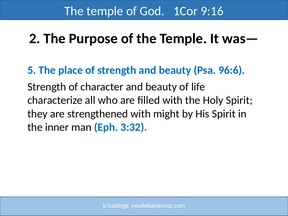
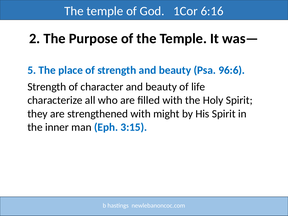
9:16: 9:16 -> 6:16
3:32: 3:32 -> 3:15
